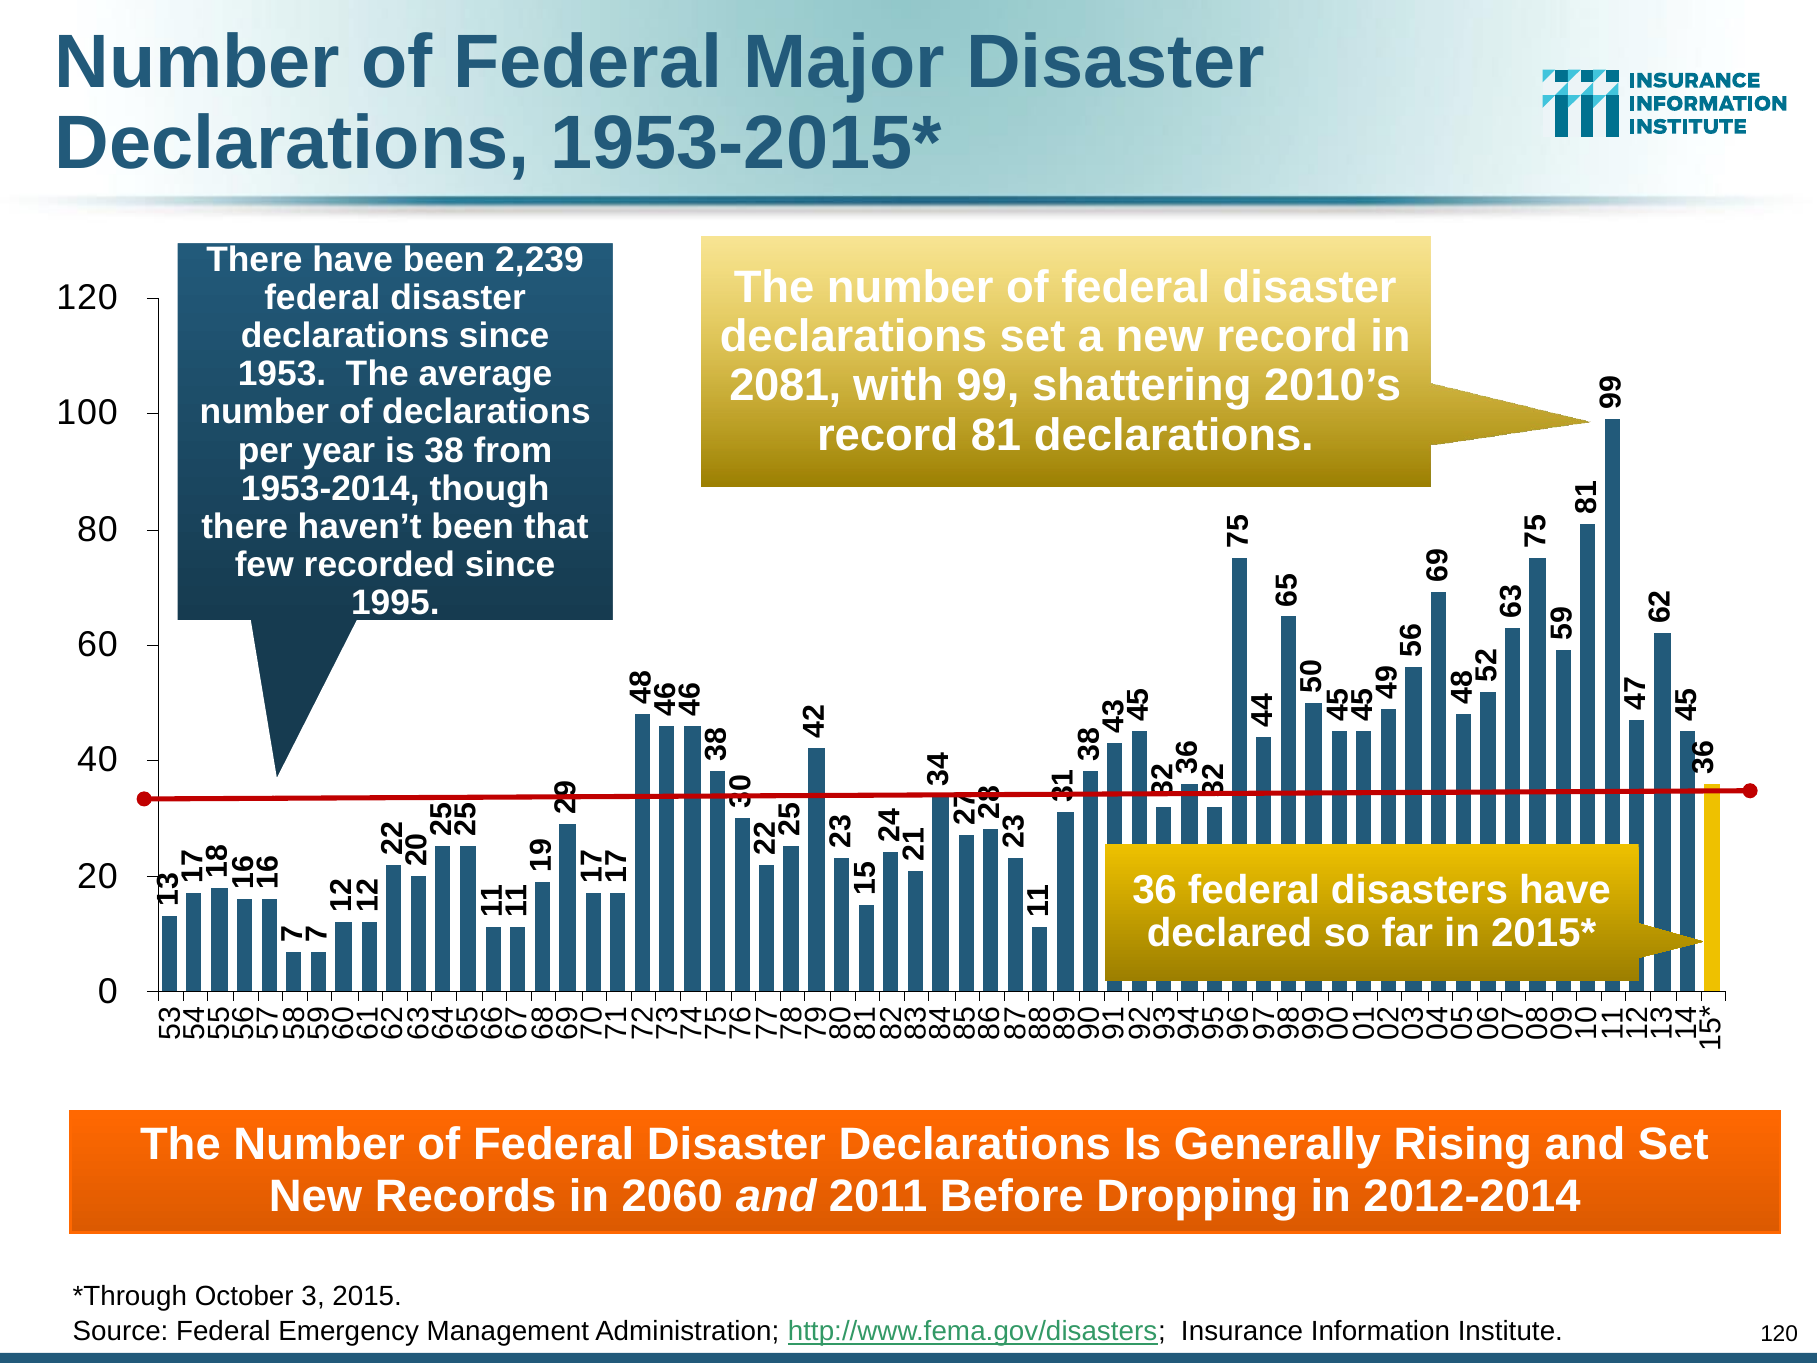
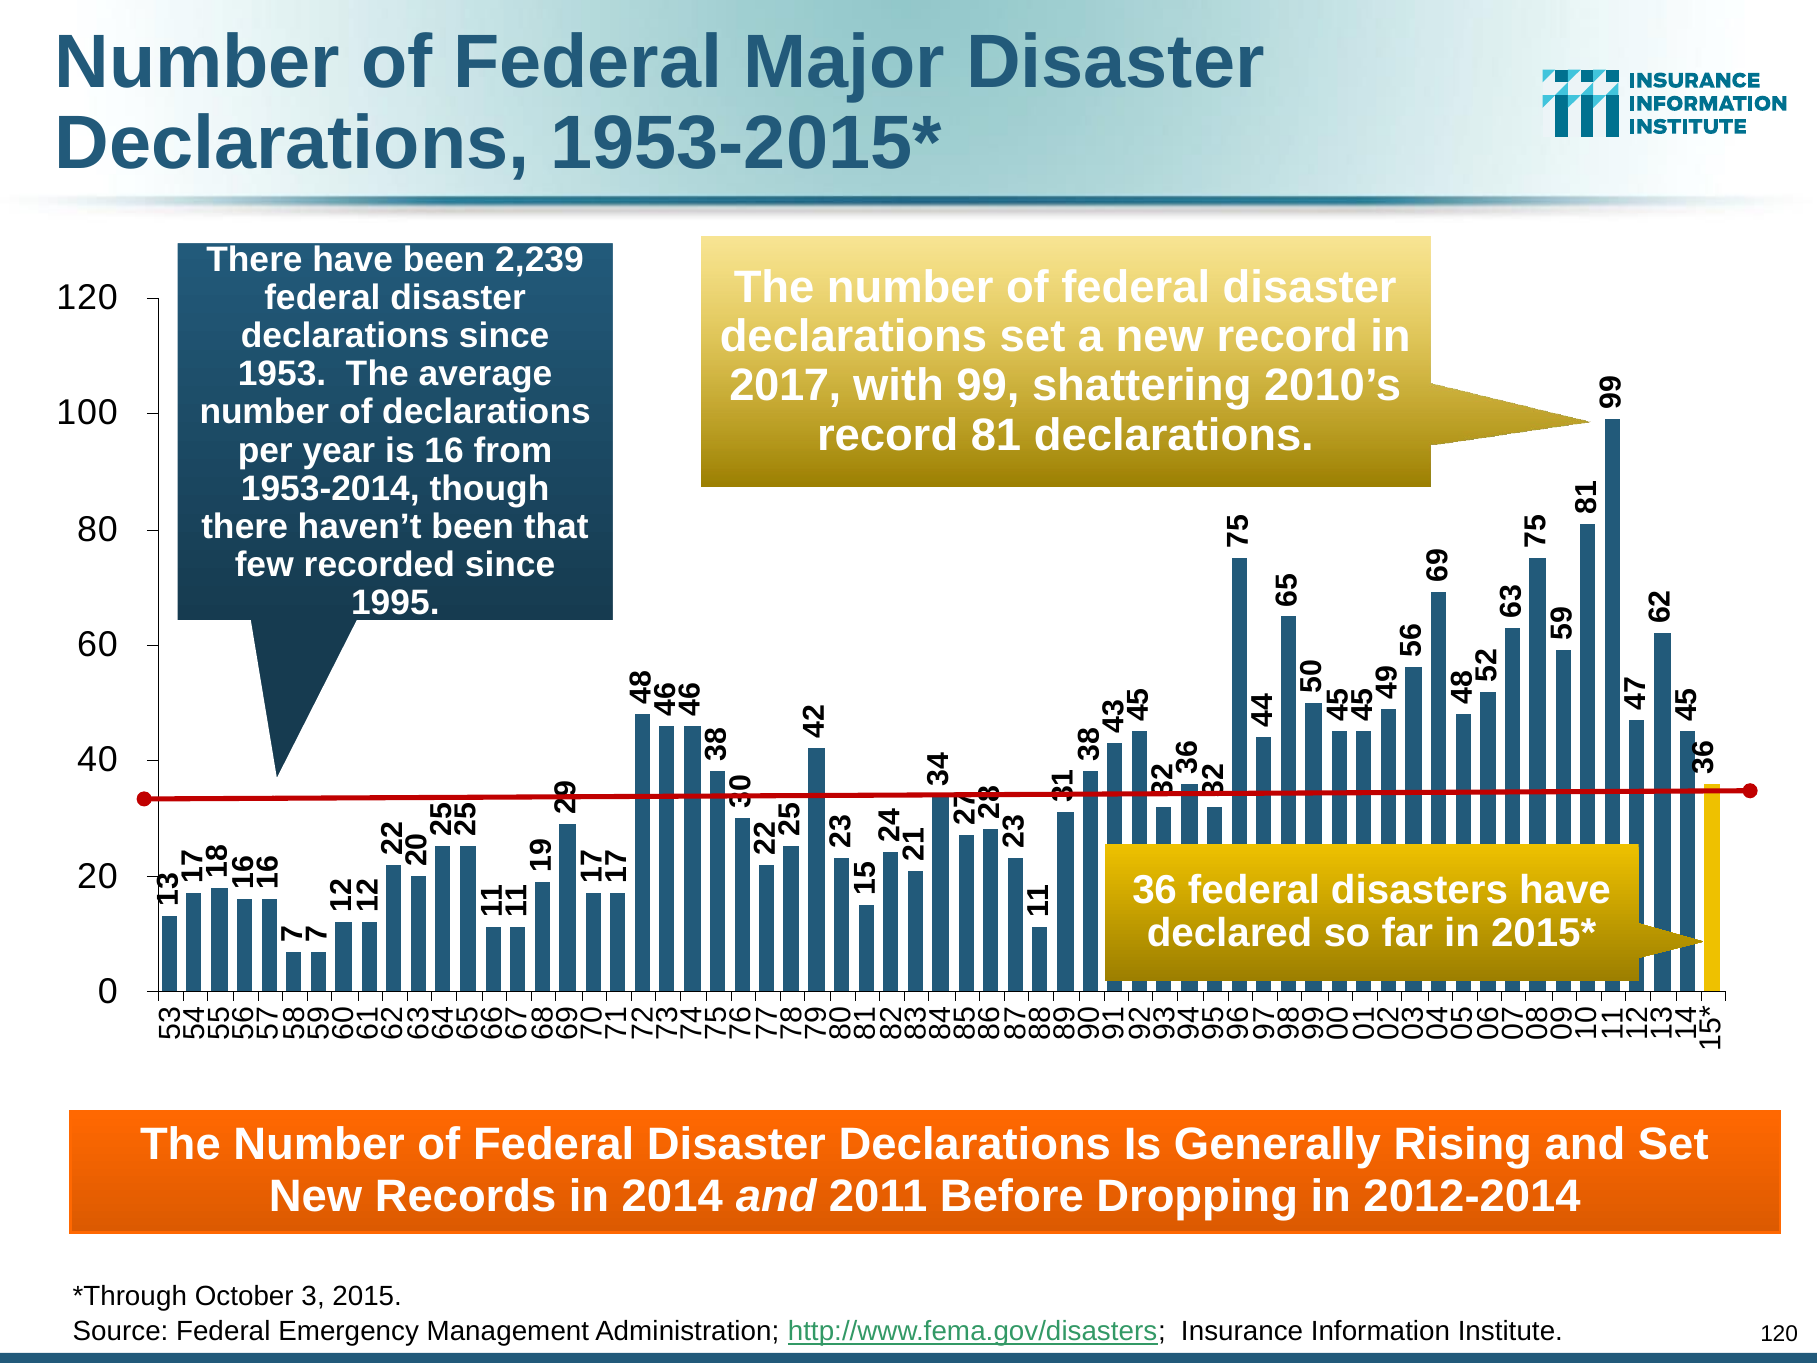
2081: 2081 -> 2017
38: 38 -> 16
2060: 2060 -> 2014
